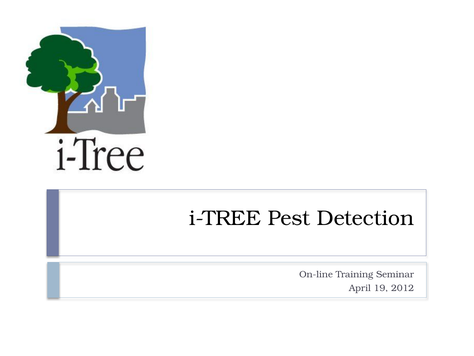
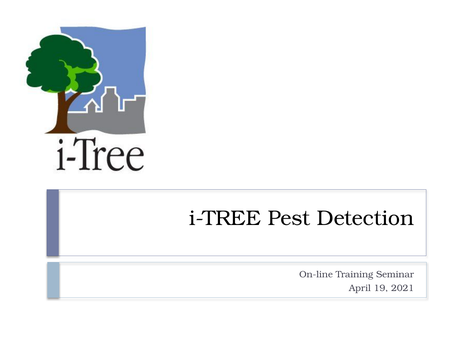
2012: 2012 -> 2021
